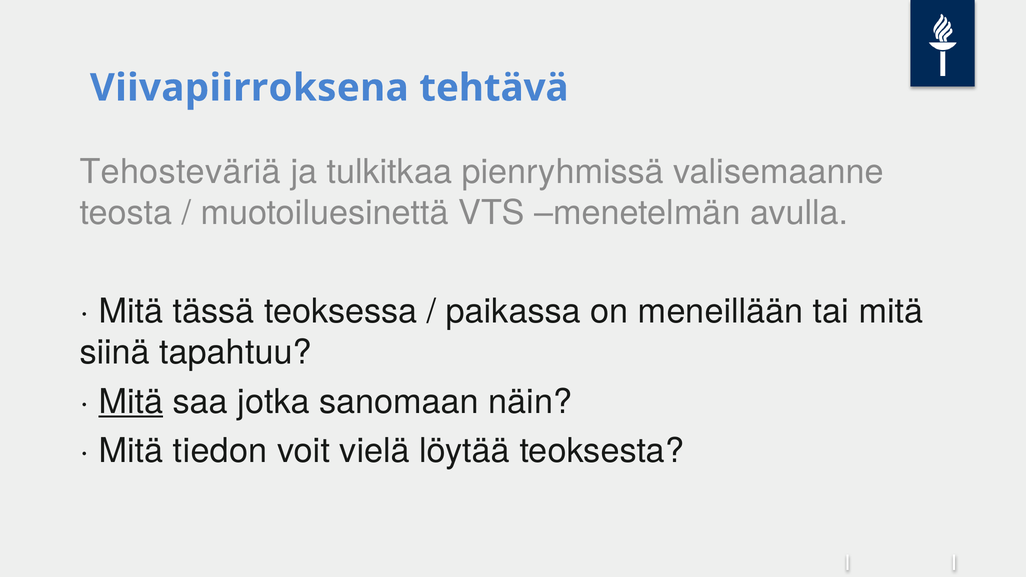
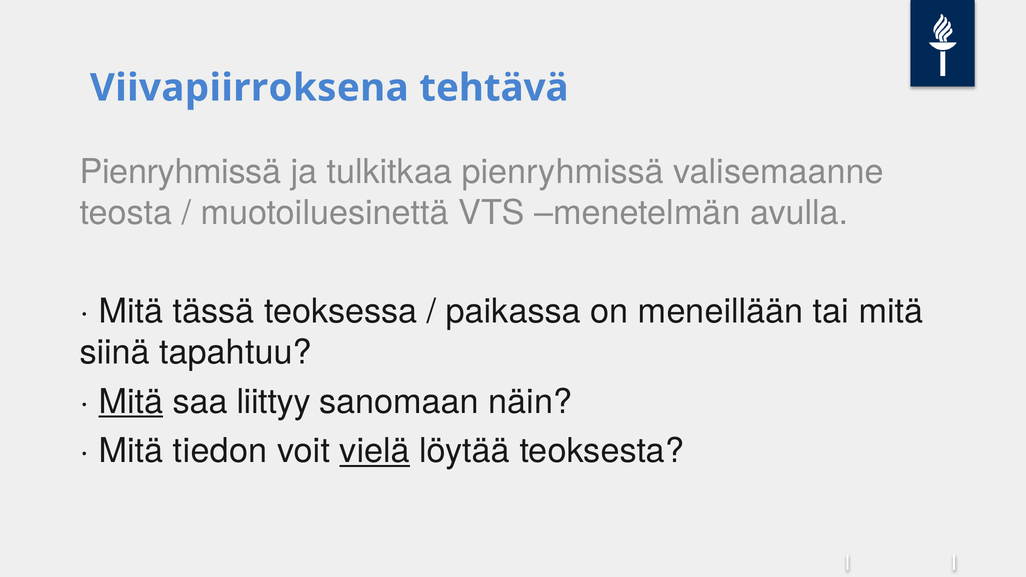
Tehosteväriä at (180, 172): Tehosteväriä -> Pienryhmissä
jotka: jotka -> liittyy
vielä underline: none -> present
